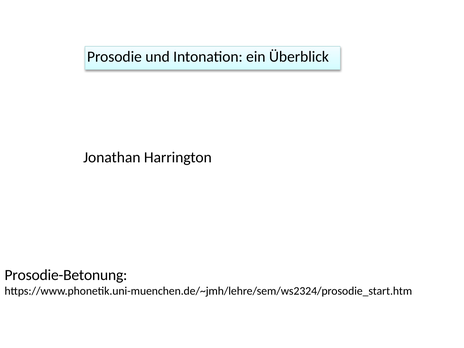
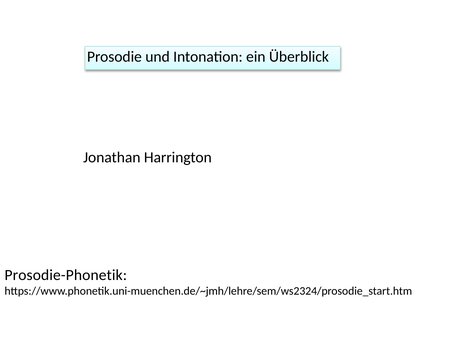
Prosodie-Betonung: Prosodie-Betonung -> Prosodie-Phonetik
